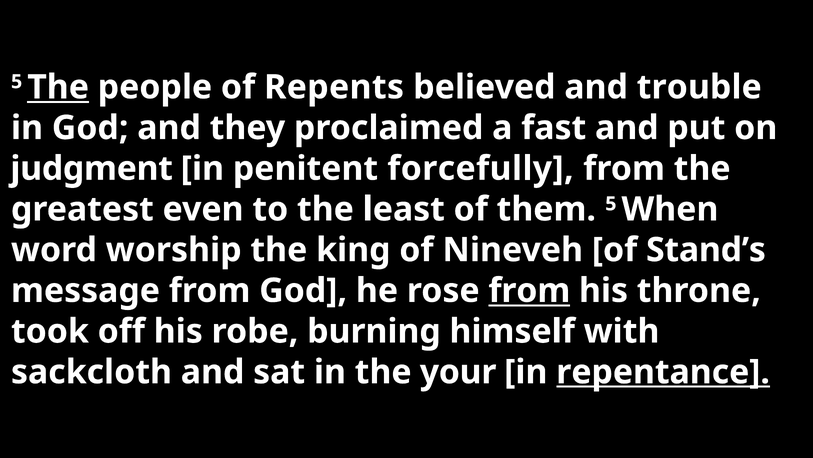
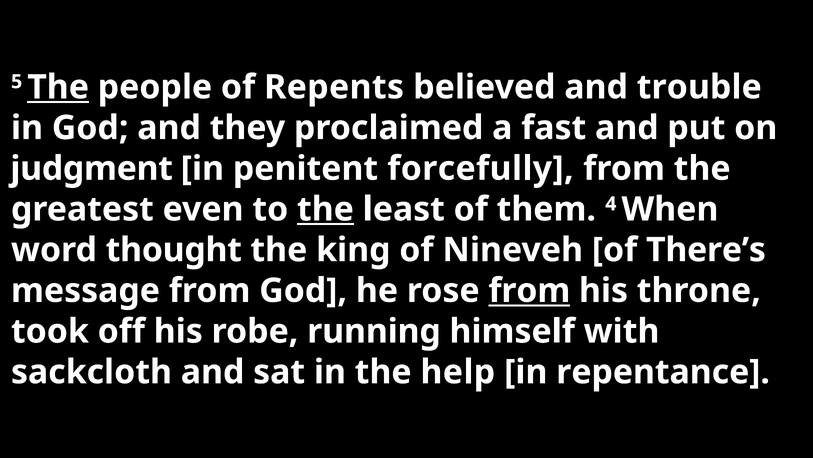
the at (325, 209) underline: none -> present
them 5: 5 -> 4
worship: worship -> thought
Stand’s: Stand’s -> There’s
burning: burning -> running
your: your -> help
repentance underline: present -> none
